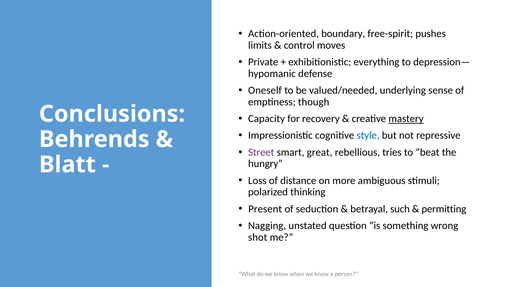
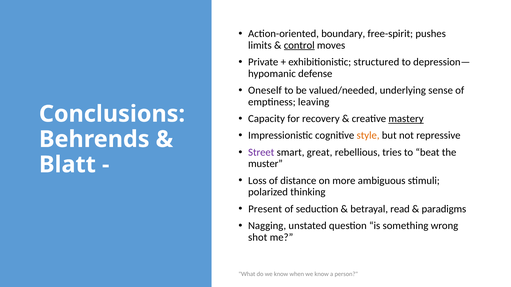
control underline: none -> present
everything: everything -> structured
though: though -> leaving
style colour: blue -> orange
hungry: hungry -> muster
such: such -> read
permitting: permitting -> paradigms
